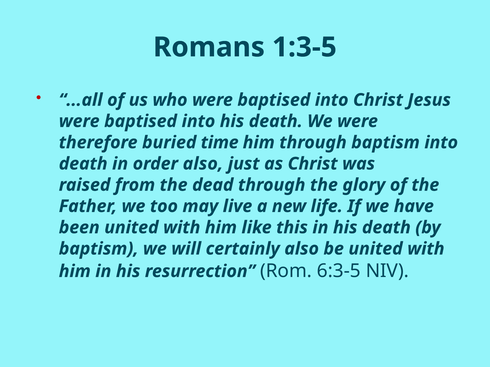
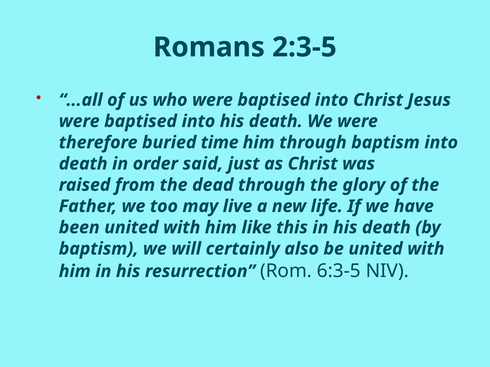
1:3-5: 1:3-5 -> 2:3-5
order also: also -> said
